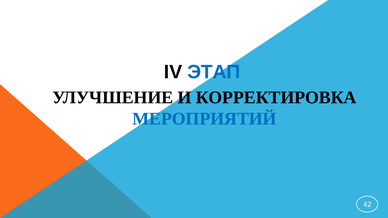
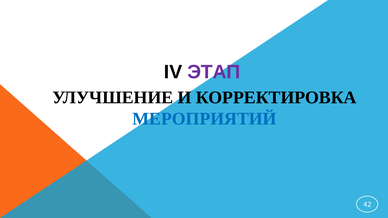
ЭТАП colour: blue -> purple
